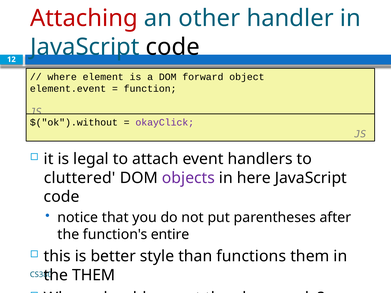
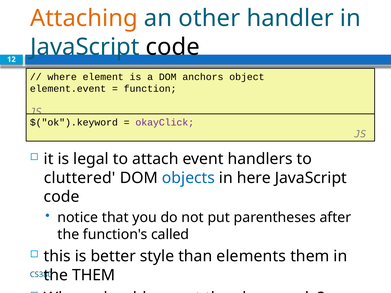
Attaching colour: red -> orange
forward: forward -> anchors
$("ok").without: $("ok").without -> $("ok").keyword
objects colour: purple -> blue
entire: entire -> called
functions: functions -> elements
